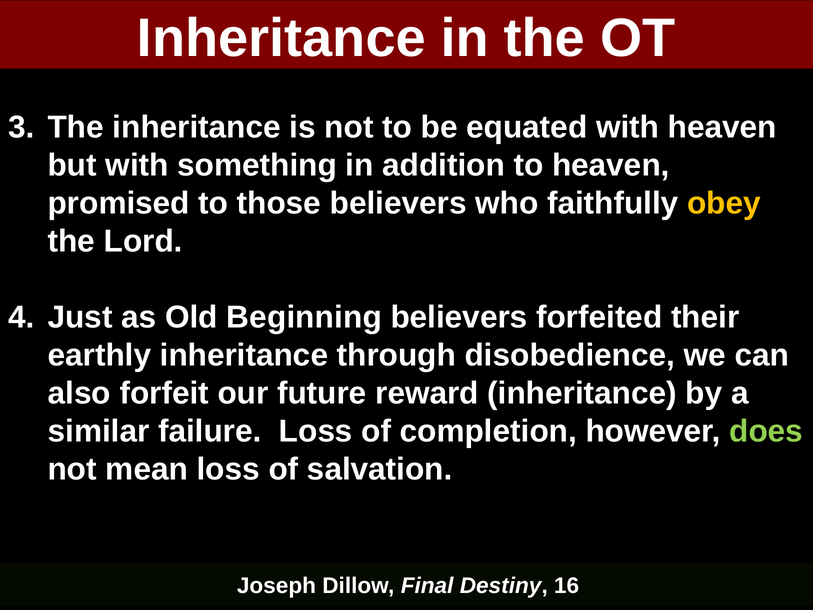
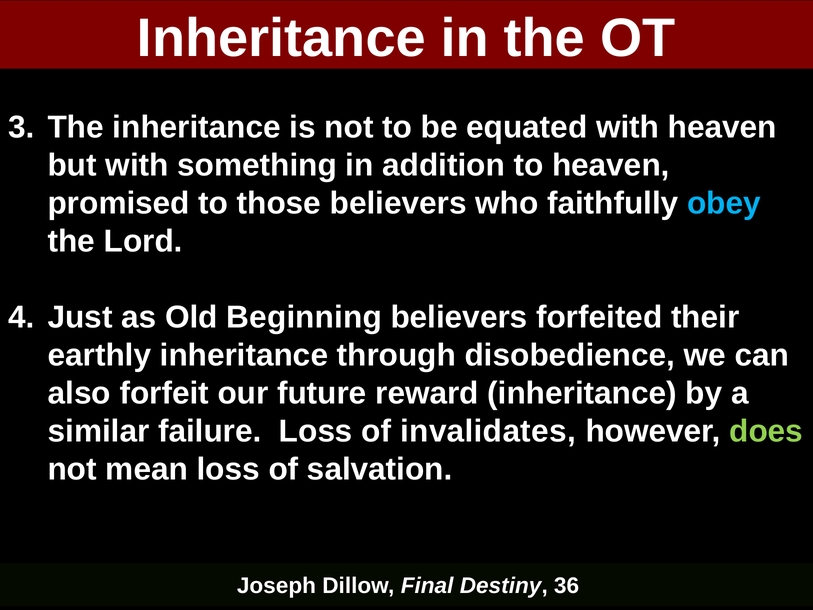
obey colour: yellow -> light blue
completion: completion -> invalidates
16: 16 -> 36
